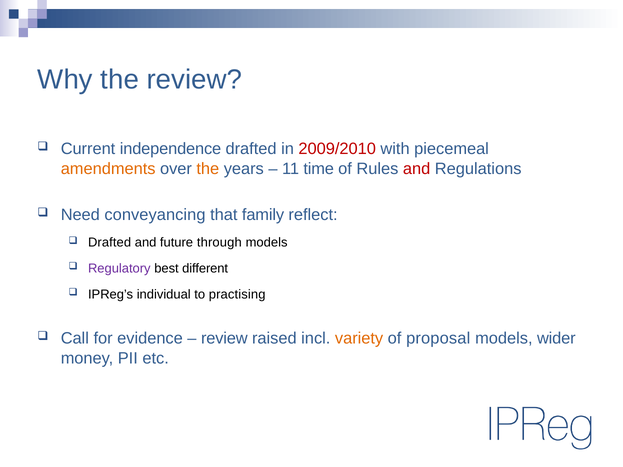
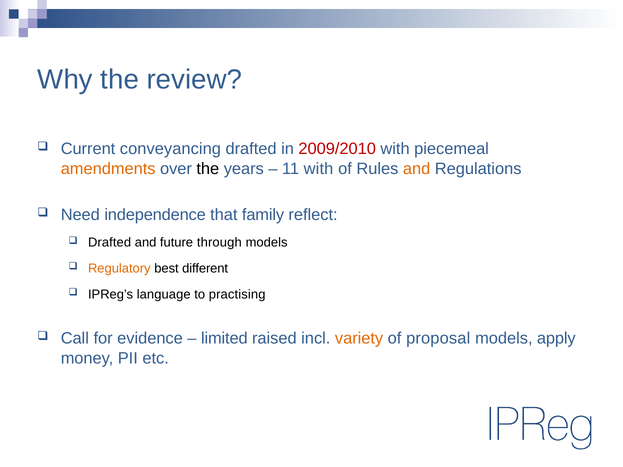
independence: independence -> conveyancing
the at (208, 169) colour: orange -> black
11 time: time -> with
and at (417, 169) colour: red -> orange
conveyancing: conveyancing -> independence
Regulatory colour: purple -> orange
individual: individual -> language
review at (224, 339): review -> limited
wider: wider -> apply
